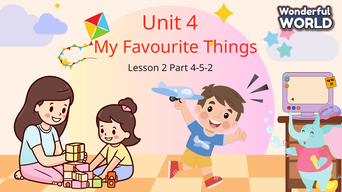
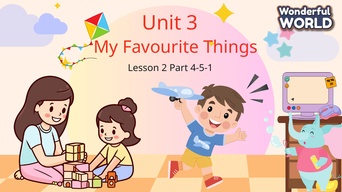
4: 4 -> 3
4-5-2: 4-5-2 -> 4-5-1
